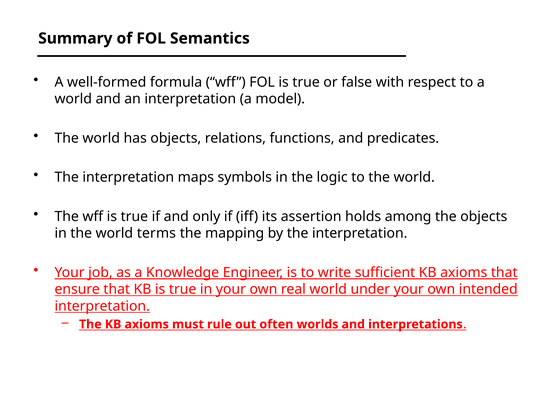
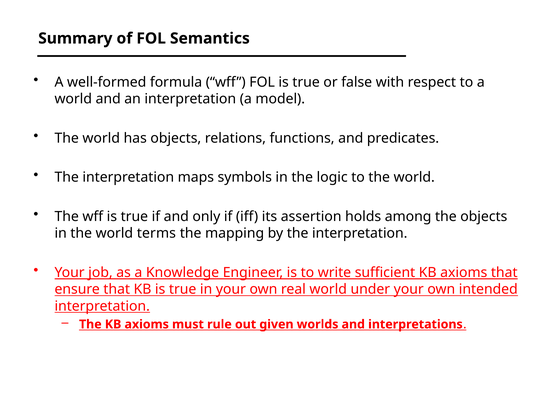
often: often -> given
